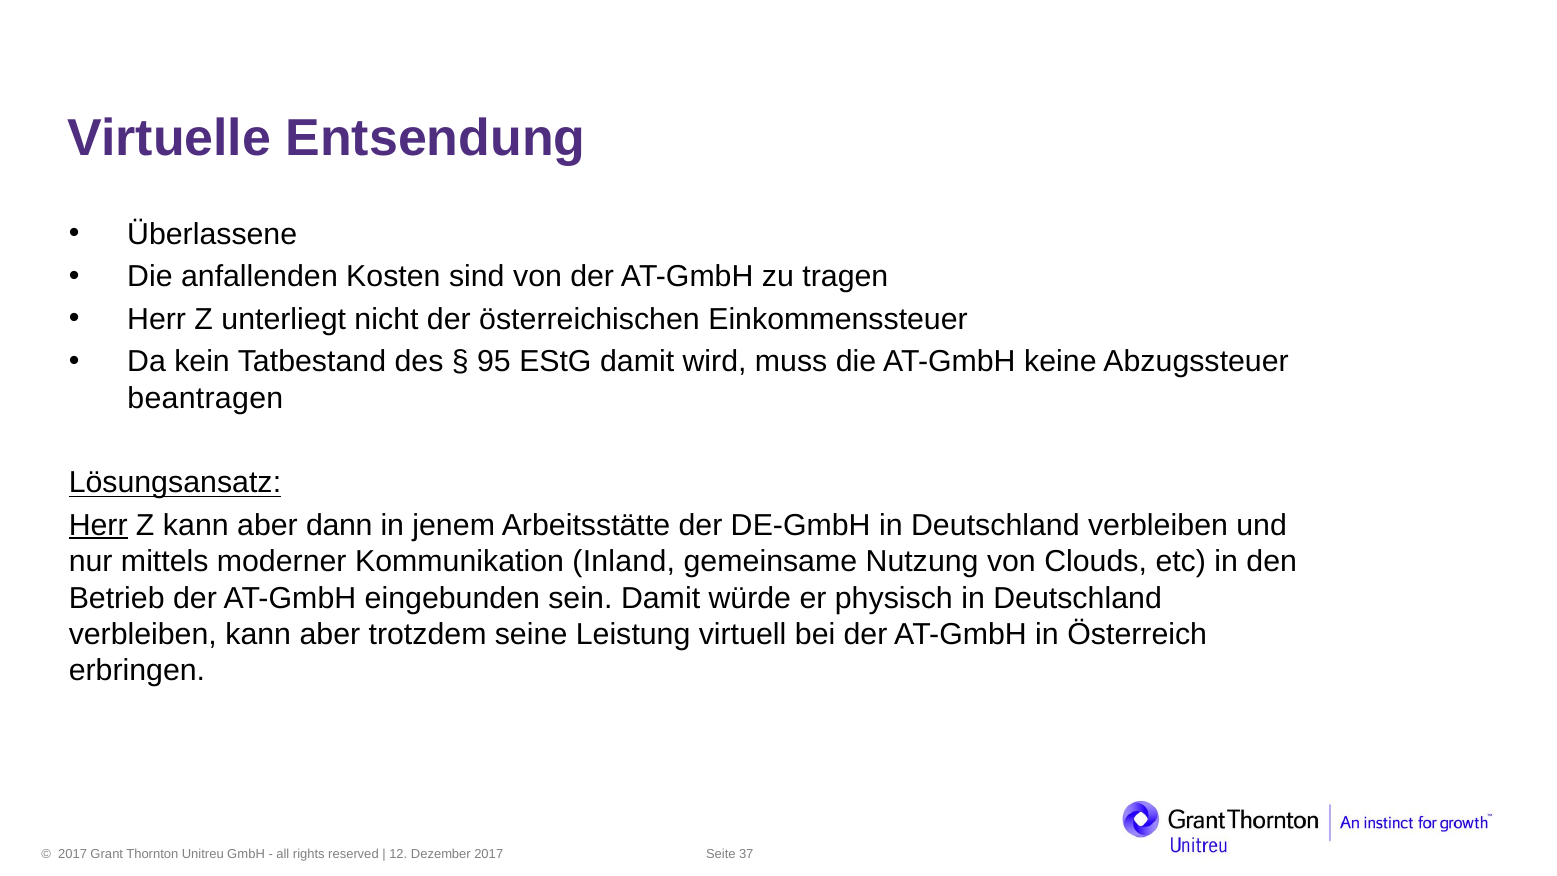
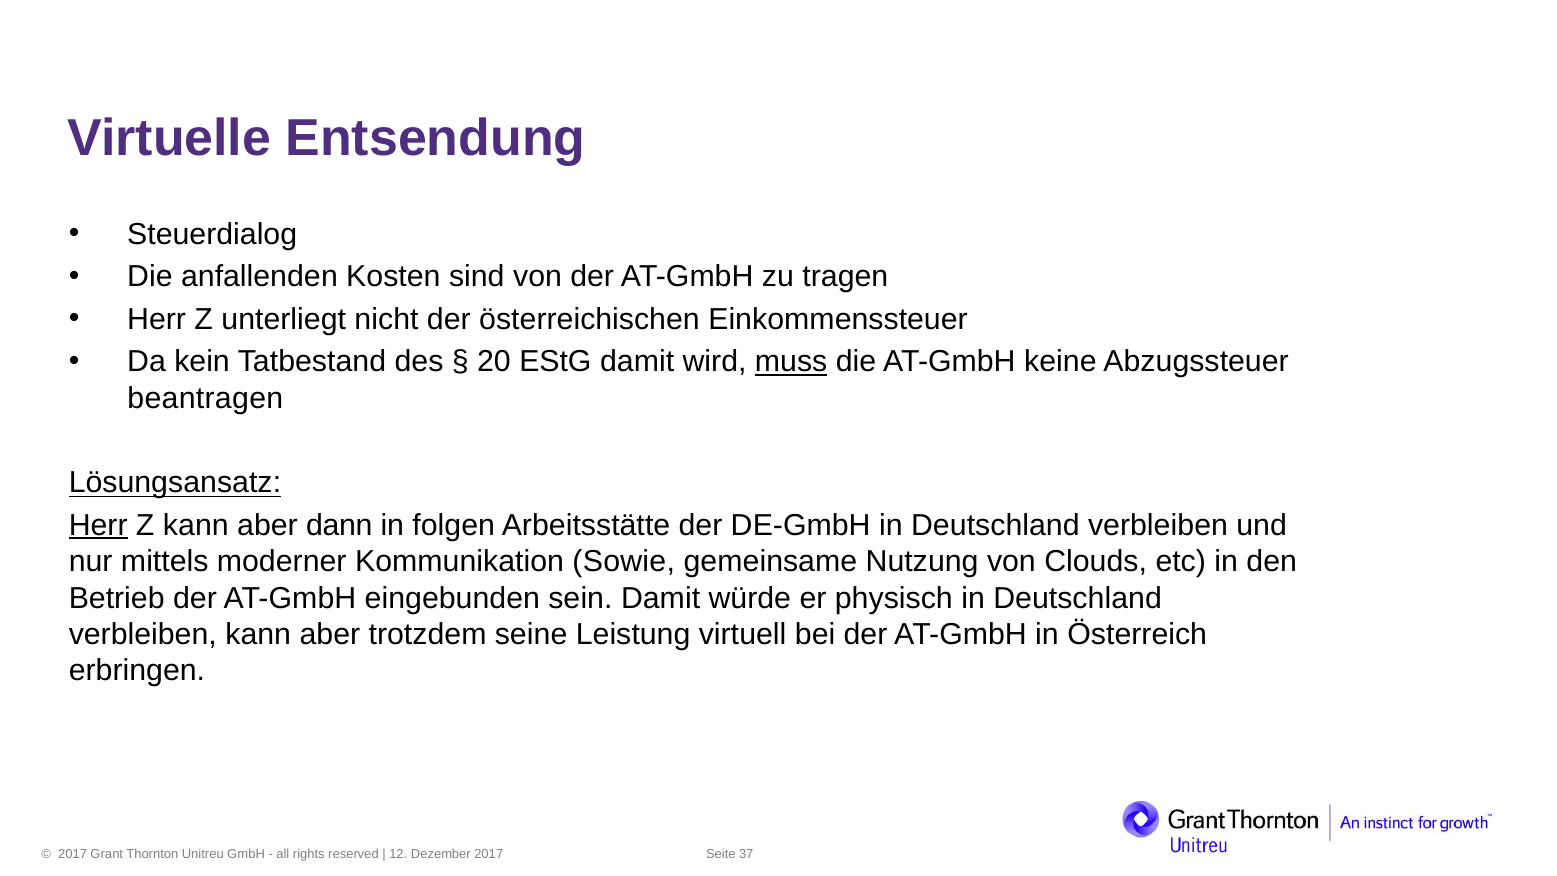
Überlassene: Überlassene -> Steuerdialog
95: 95 -> 20
muss underline: none -> present
jenem: jenem -> folgen
Inland: Inland -> Sowie
